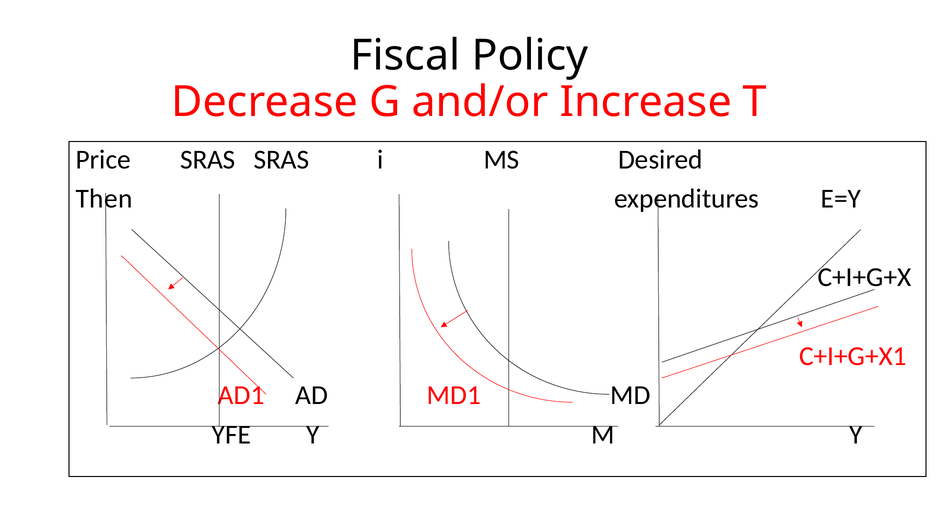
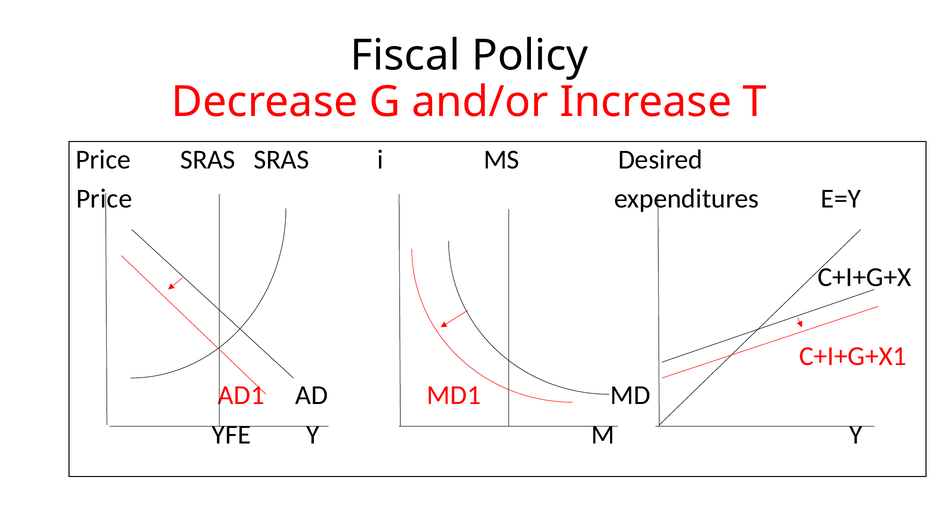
Then at (104, 199): Then -> Price
